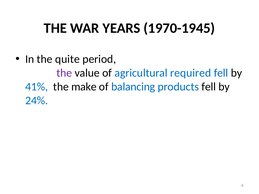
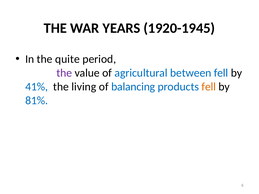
1970-1945: 1970-1945 -> 1920-1945
required: required -> between
make: make -> living
fell at (209, 87) colour: black -> orange
24%: 24% -> 81%
